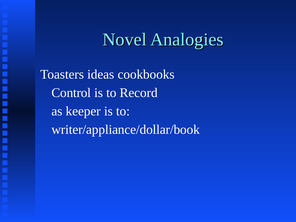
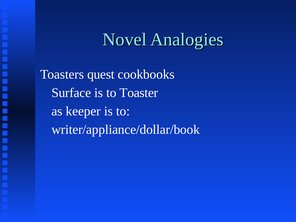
ideas: ideas -> quest
Control: Control -> Surface
Record: Record -> Toaster
